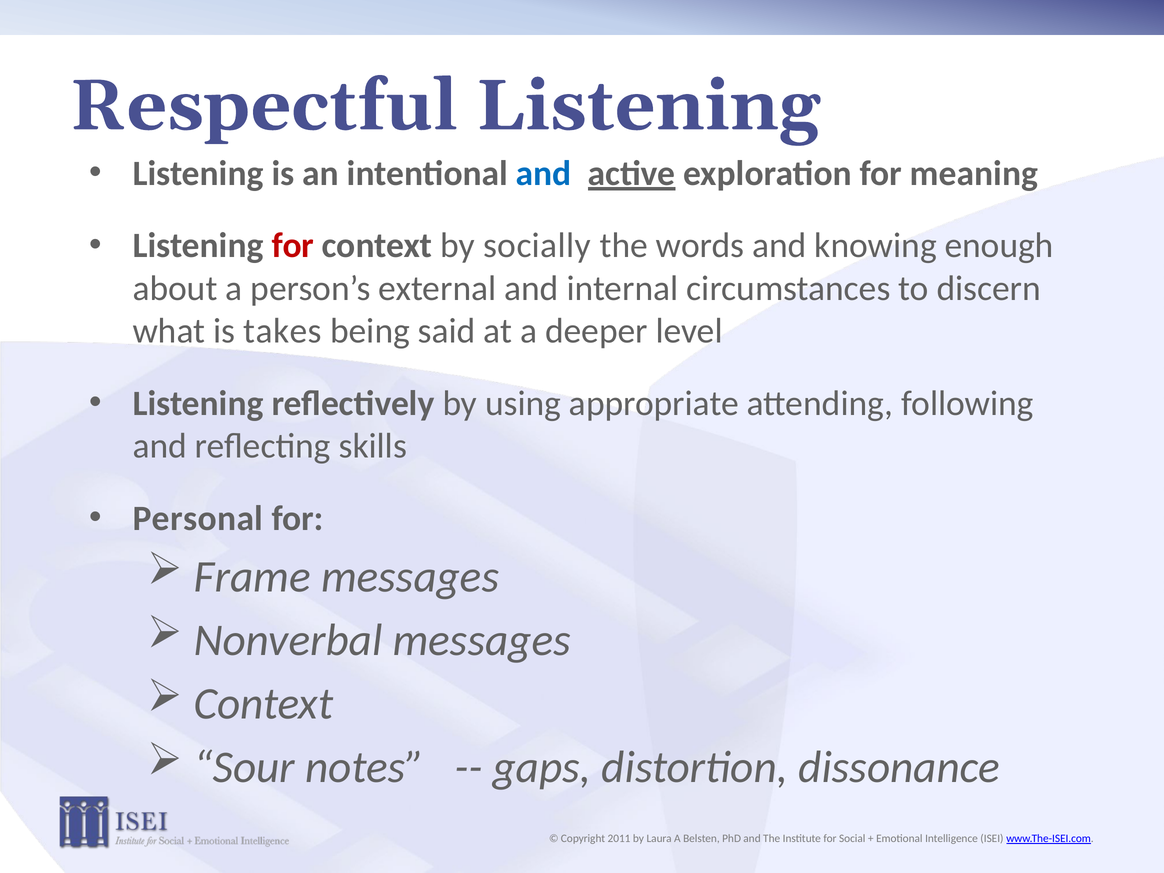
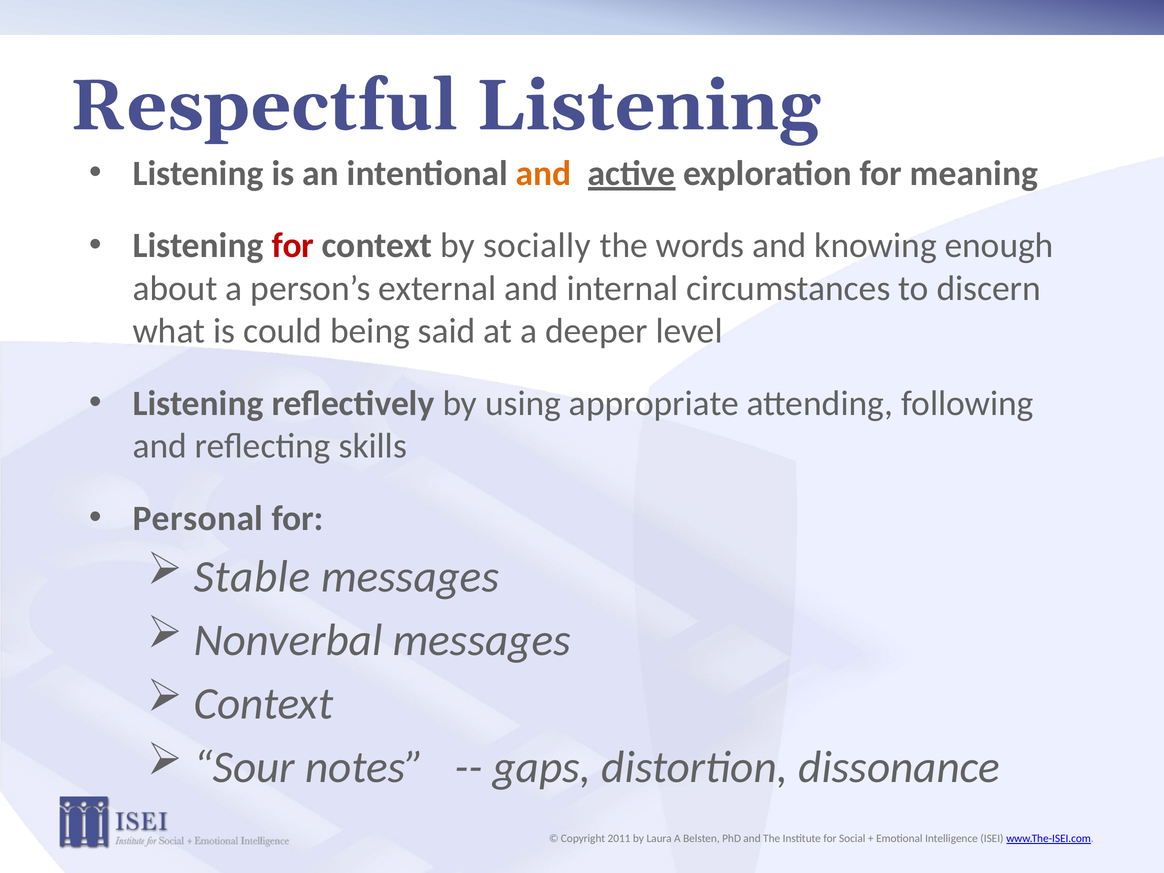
and at (544, 173) colour: blue -> orange
takes: takes -> could
Frame: Frame -> Stable
